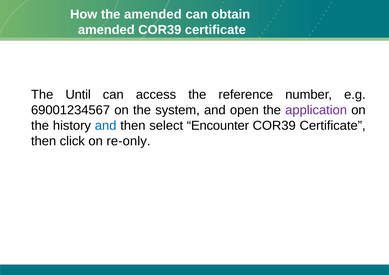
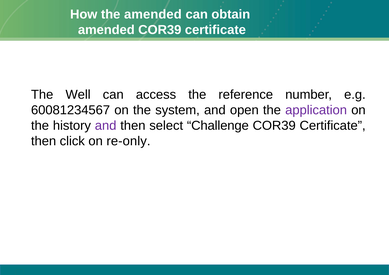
Until: Until -> Well
69001234567: 69001234567 -> 60081234567
and at (106, 126) colour: blue -> purple
Encounter: Encounter -> Challenge
